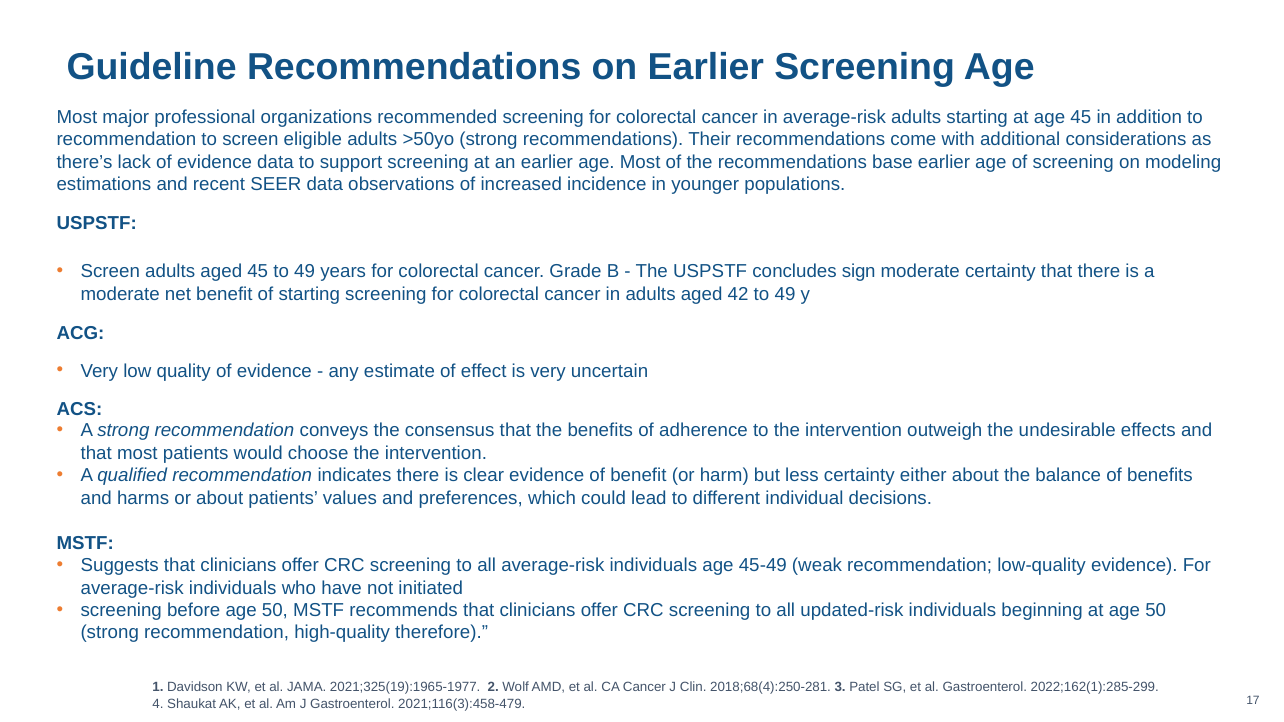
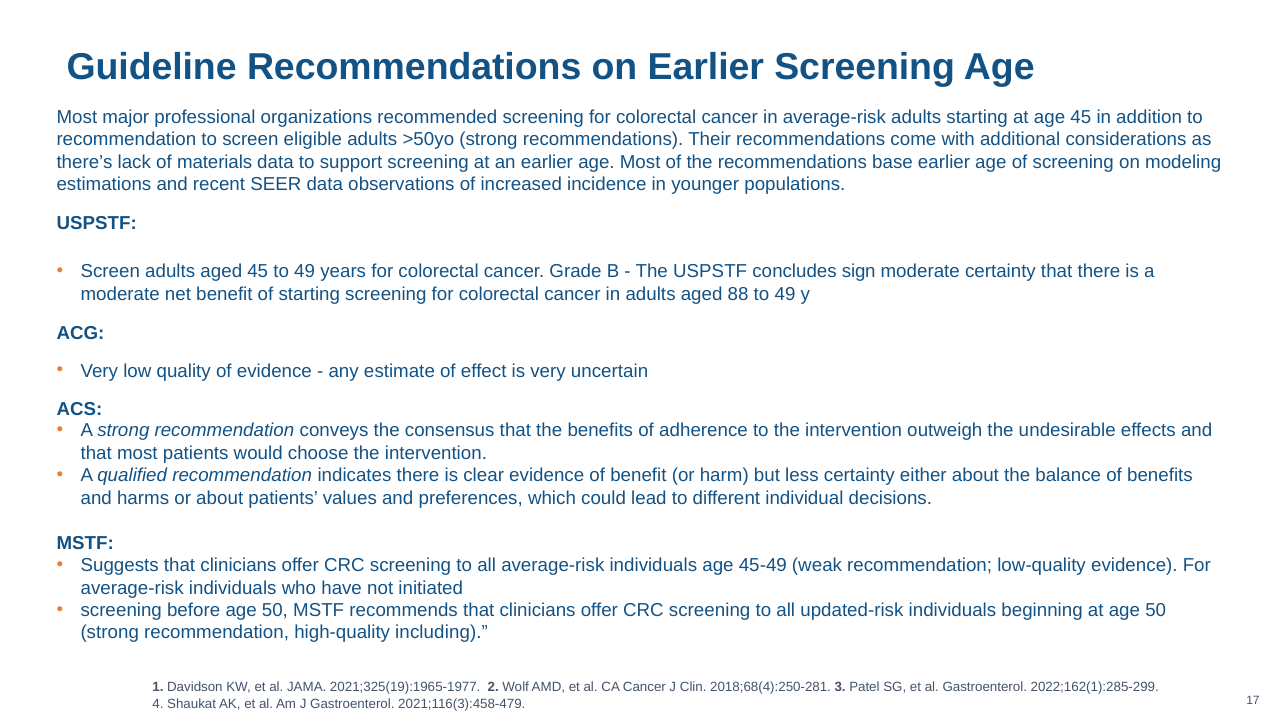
lack of evidence: evidence -> materials
42: 42 -> 88
therefore: therefore -> including
